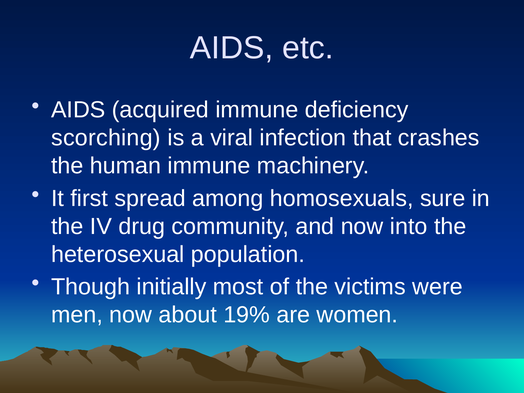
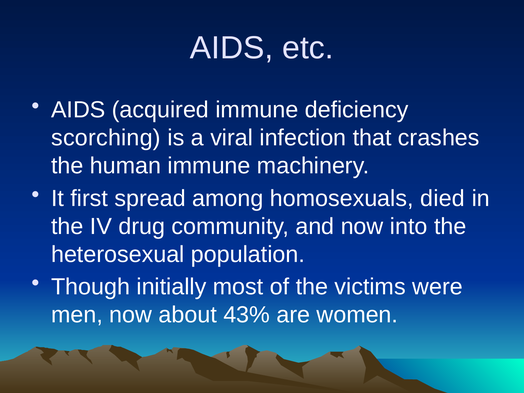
sure: sure -> died
19%: 19% -> 43%
